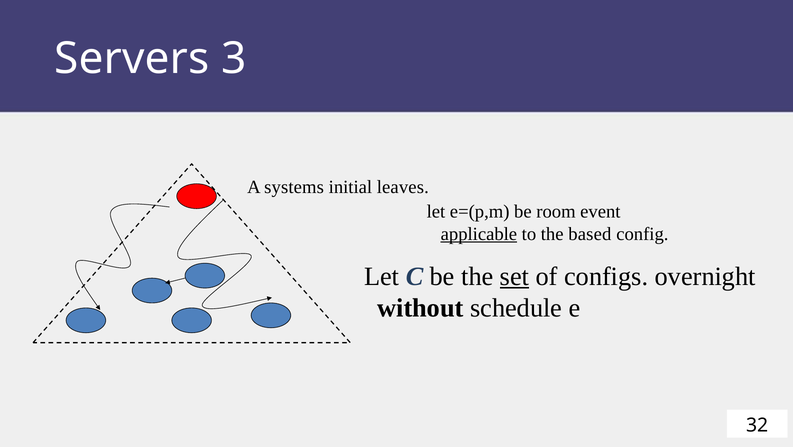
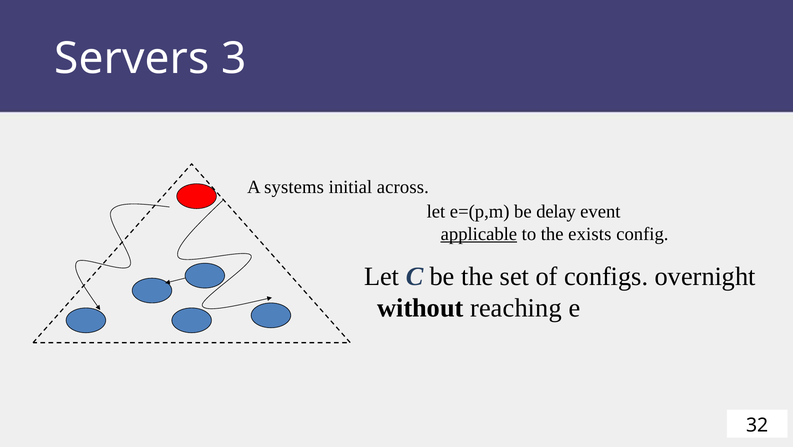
leaves: leaves -> across
room: room -> delay
based: based -> exists
set underline: present -> none
schedule: schedule -> reaching
